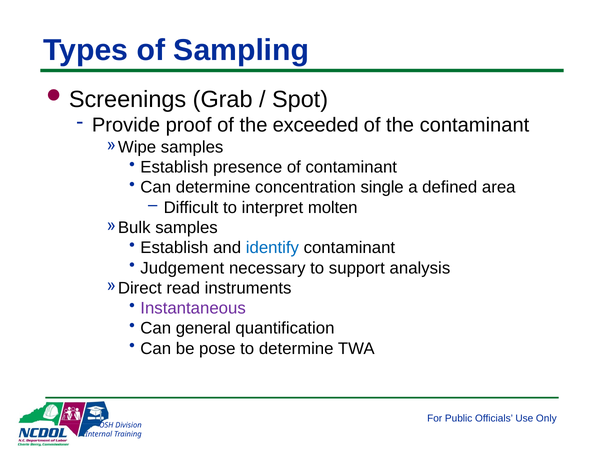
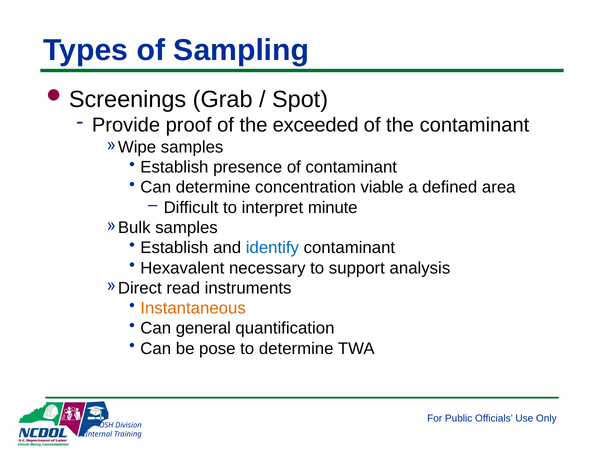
single: single -> viable
molten: molten -> minute
Judgement: Judgement -> Hexavalent
Instantaneous colour: purple -> orange
